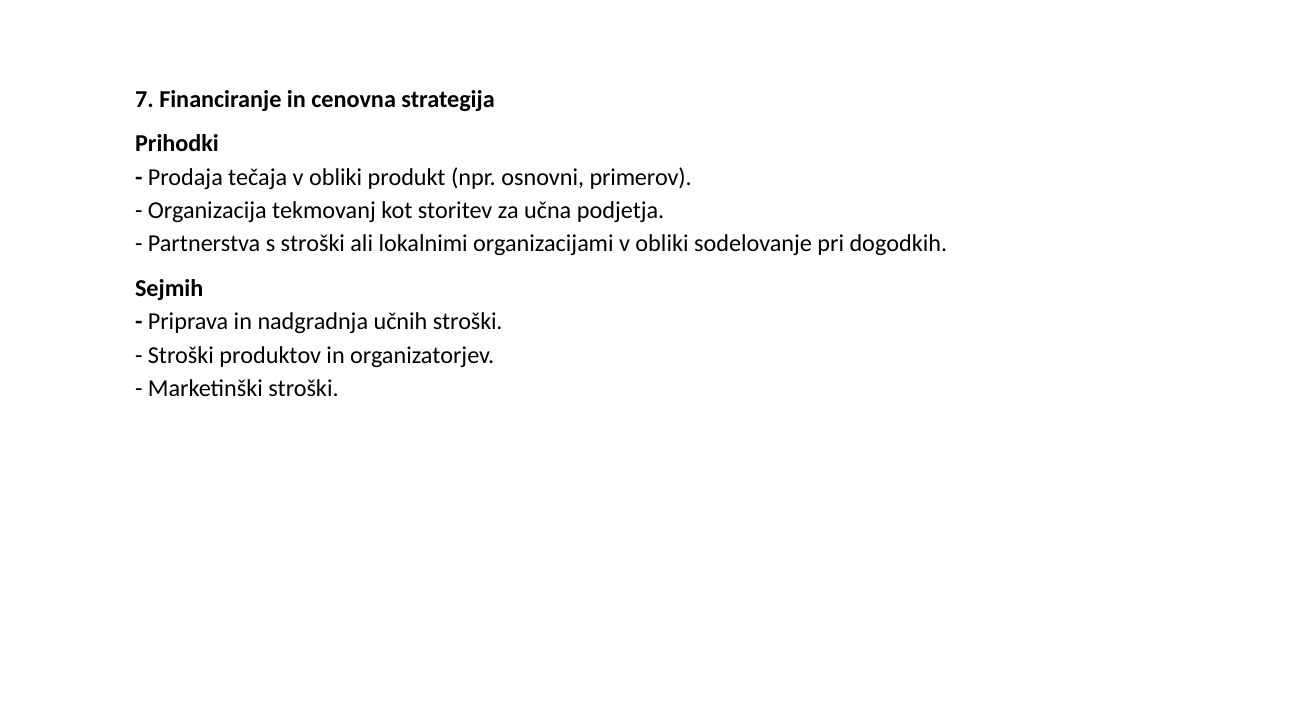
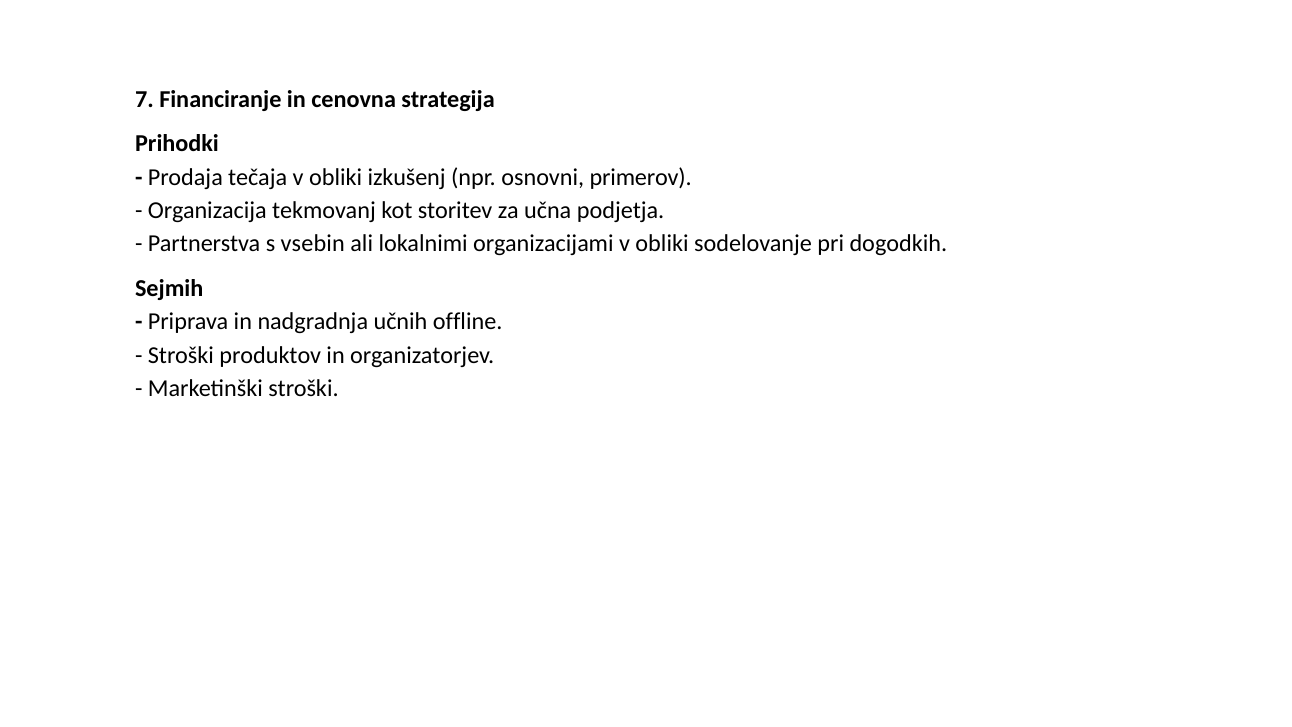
produkt: produkt -> izkušenj
s stroški: stroški -> vsebin
učnih stroški: stroški -> offline
